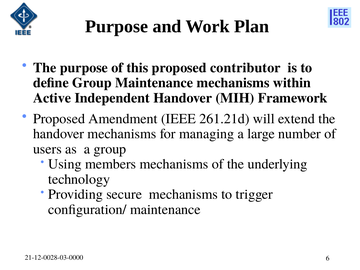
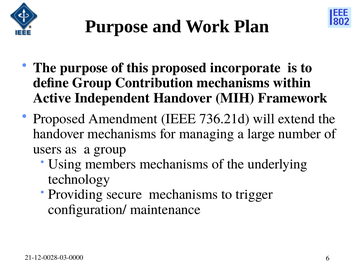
contributor: contributor -> incorporate
Group Maintenance: Maintenance -> Contribution
261.21d: 261.21d -> 736.21d
